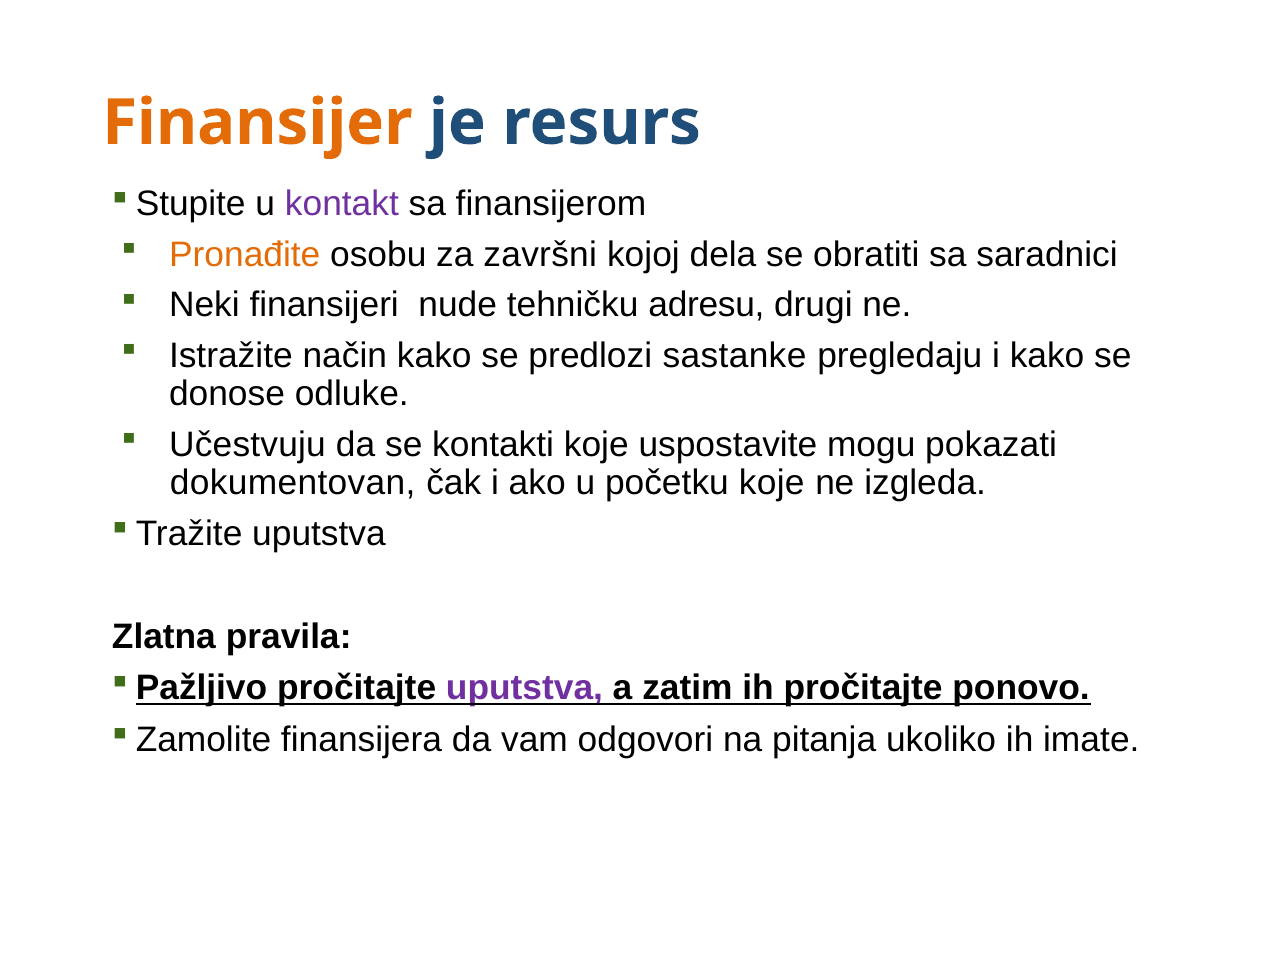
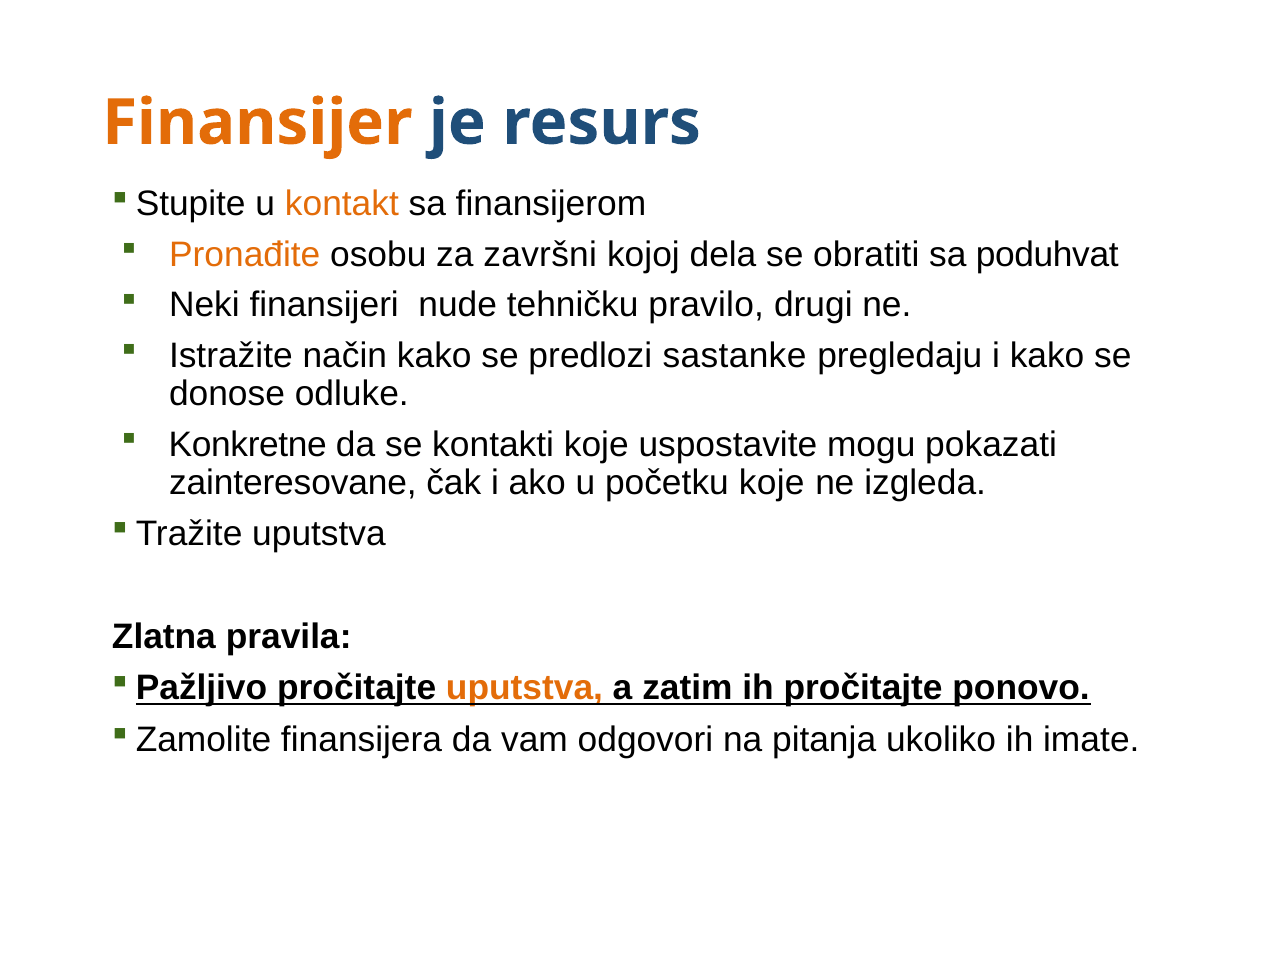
kontakt colour: purple -> orange
saradnici: saradnici -> poduhvat
adresu: adresu -> pravilo
Učestvuju: Učestvuju -> Konkretne
dokumentovan: dokumentovan -> zainteresovane
uputstva at (524, 688) colour: purple -> orange
